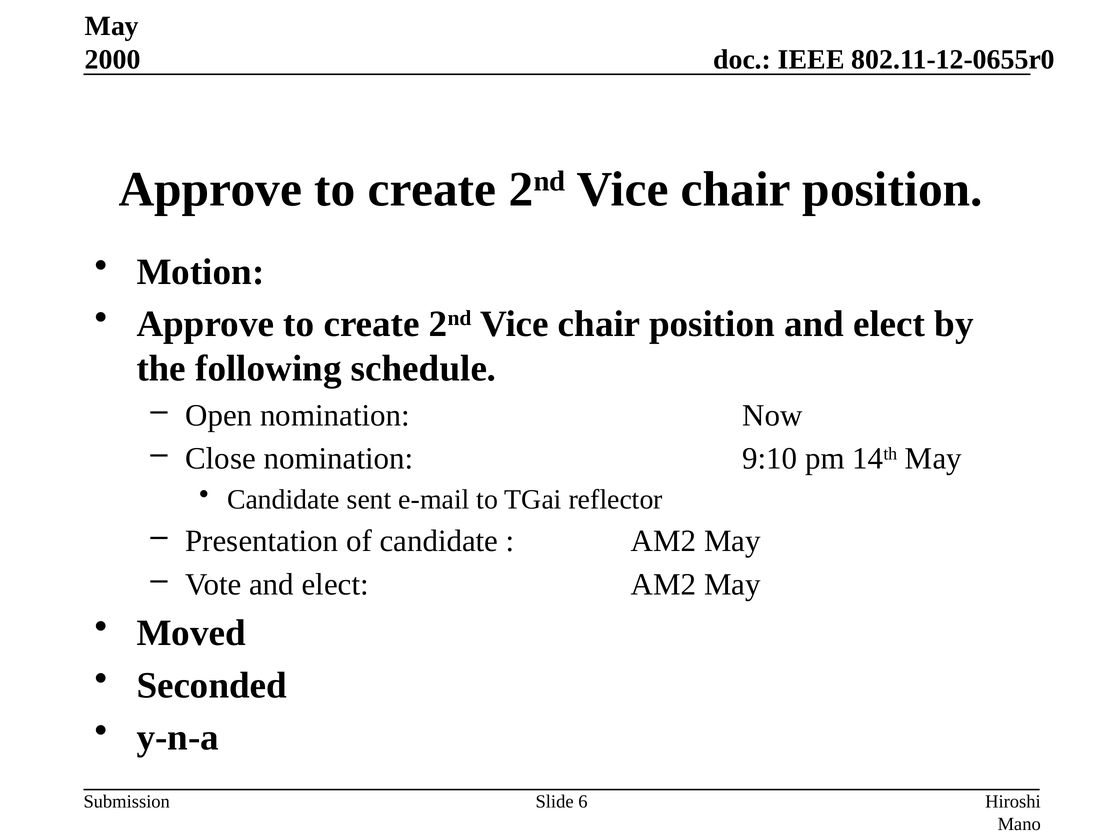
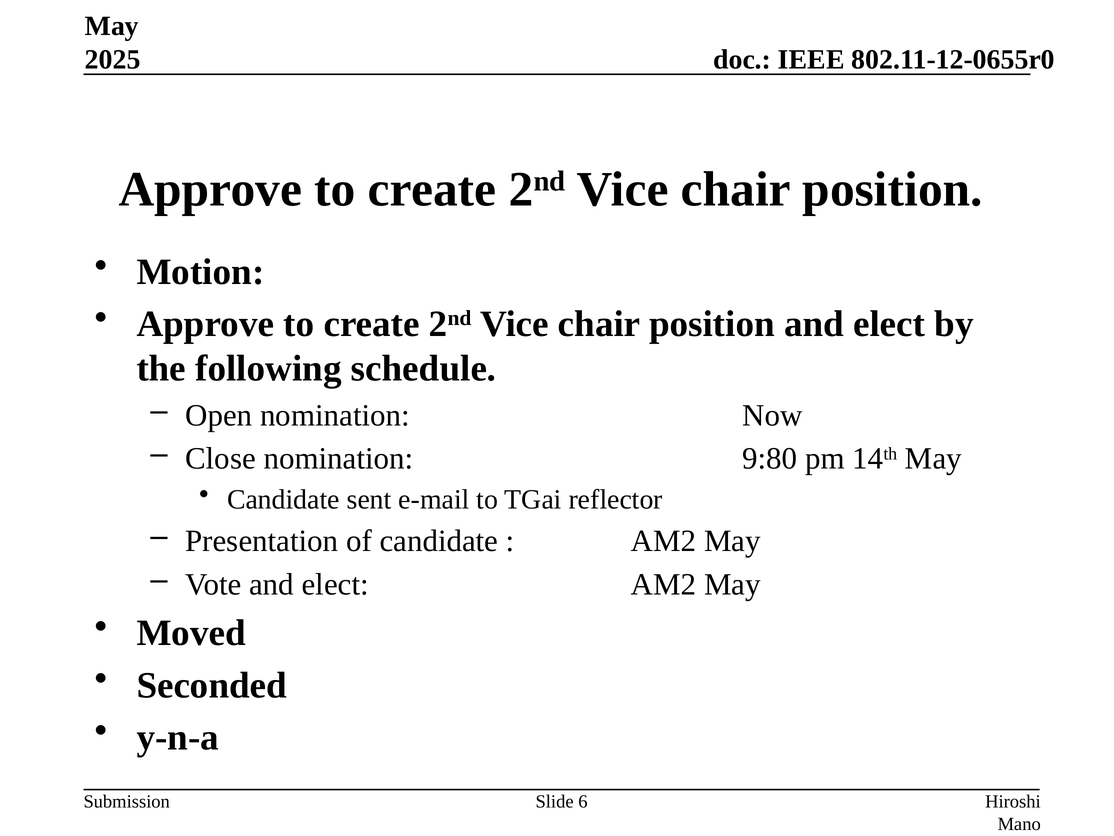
2000: 2000 -> 2025
9:10: 9:10 -> 9:80
